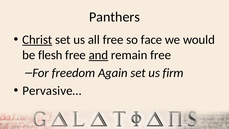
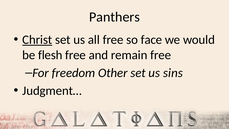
and underline: present -> none
Again: Again -> Other
firm: firm -> sins
Pervasive…: Pervasive… -> Judgment…
